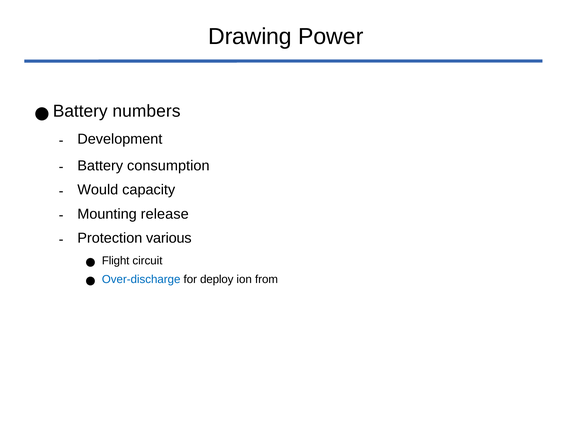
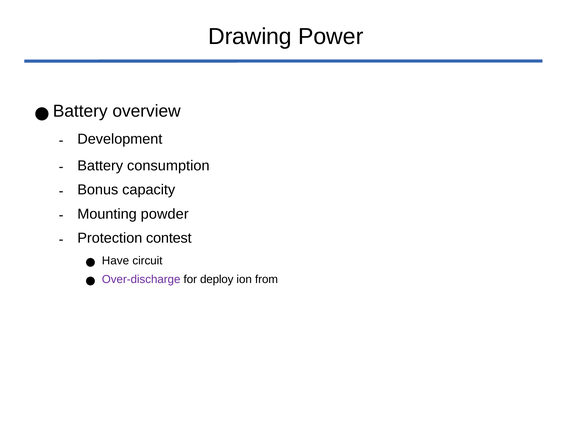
numbers: numbers -> overview
Would: Would -> Bonus
release: release -> powder
various: various -> contest
Flight: Flight -> Have
Over-discharge colour: blue -> purple
